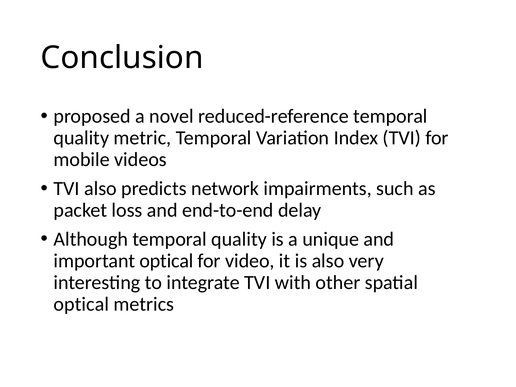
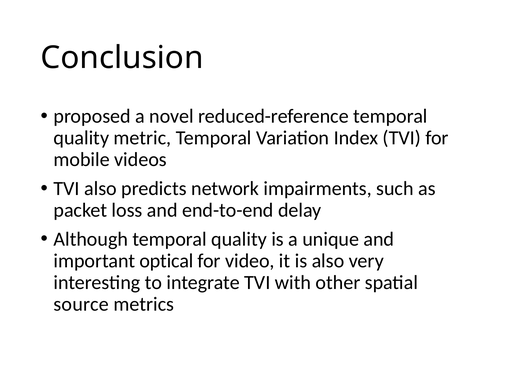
optical at (81, 304): optical -> source
